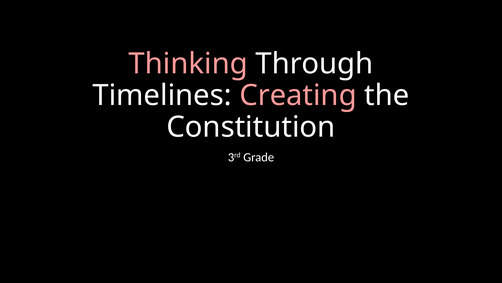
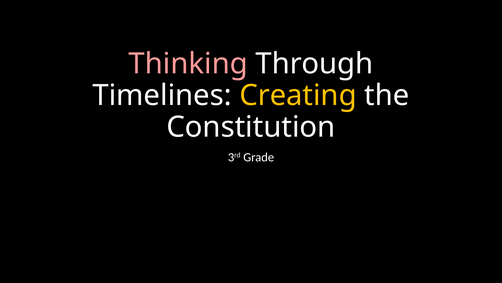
Creating colour: pink -> yellow
